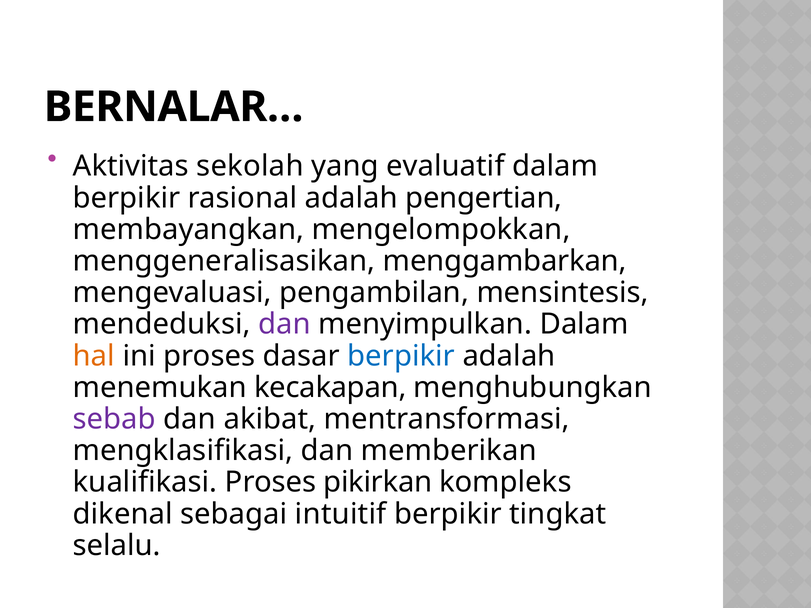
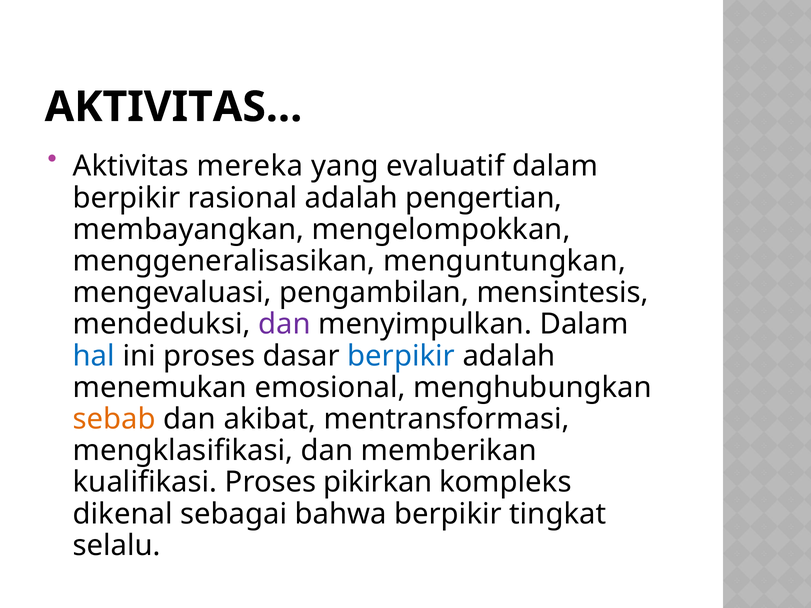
BERNALAR…: BERNALAR… -> AKTIVITAS…
sekolah: sekolah -> mereka
menggambarkan: menggambarkan -> menguntungkan
hal colour: orange -> blue
kecakapan: kecakapan -> emosional
sebab colour: purple -> orange
intuitif: intuitif -> bahwa
